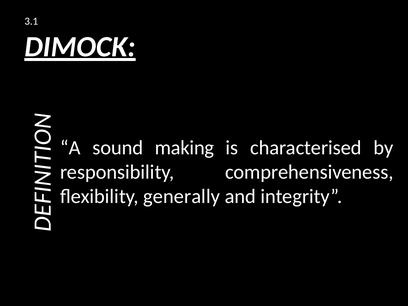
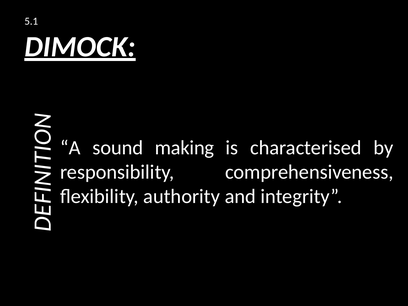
3.1: 3.1 -> 5.1
generally: generally -> authority
